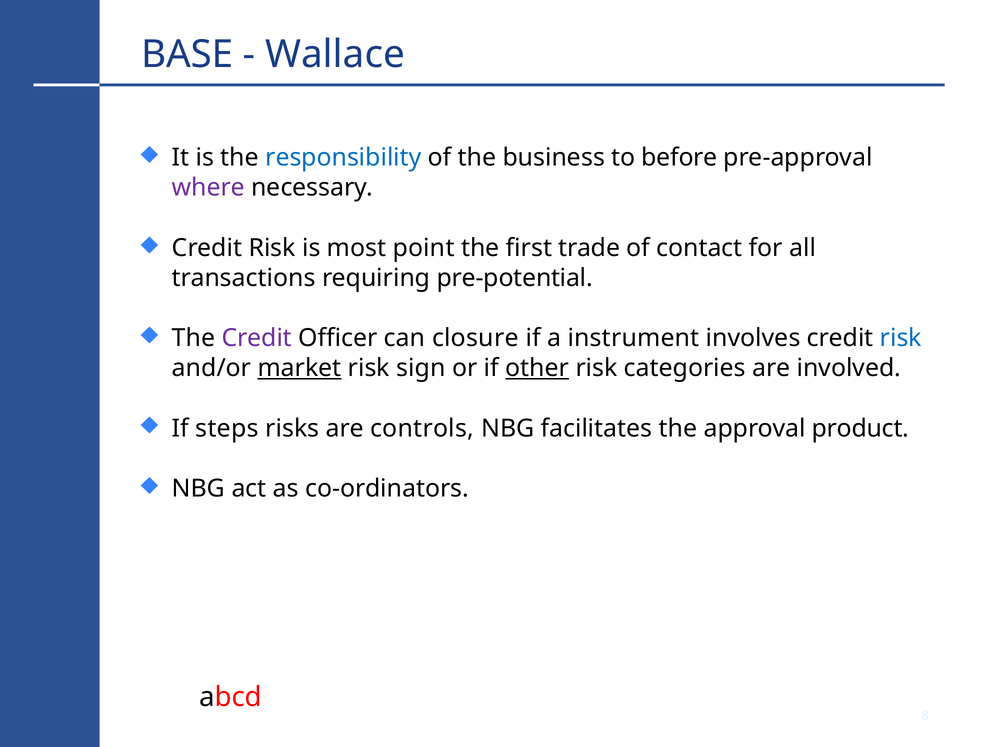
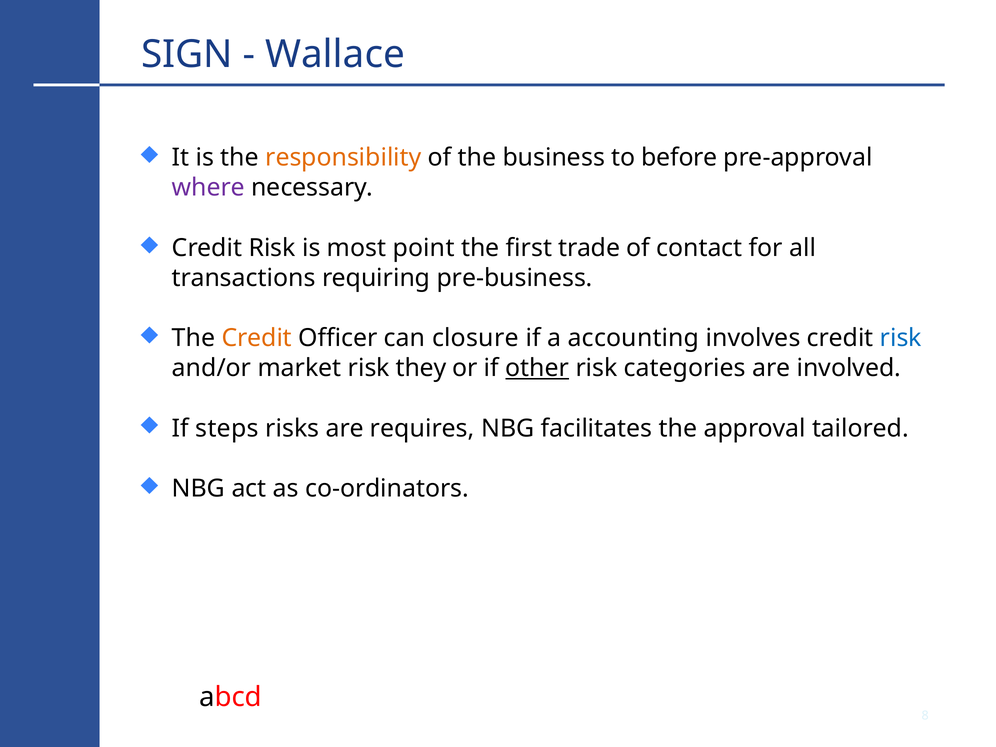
BASE: BASE -> SIGN
responsibility colour: blue -> orange
pre-potential: pre-potential -> pre-business
Credit at (257, 338) colour: purple -> orange
instrument: instrument -> accounting
market underline: present -> none
sign: sign -> they
controls: controls -> requires
product: product -> tailored
